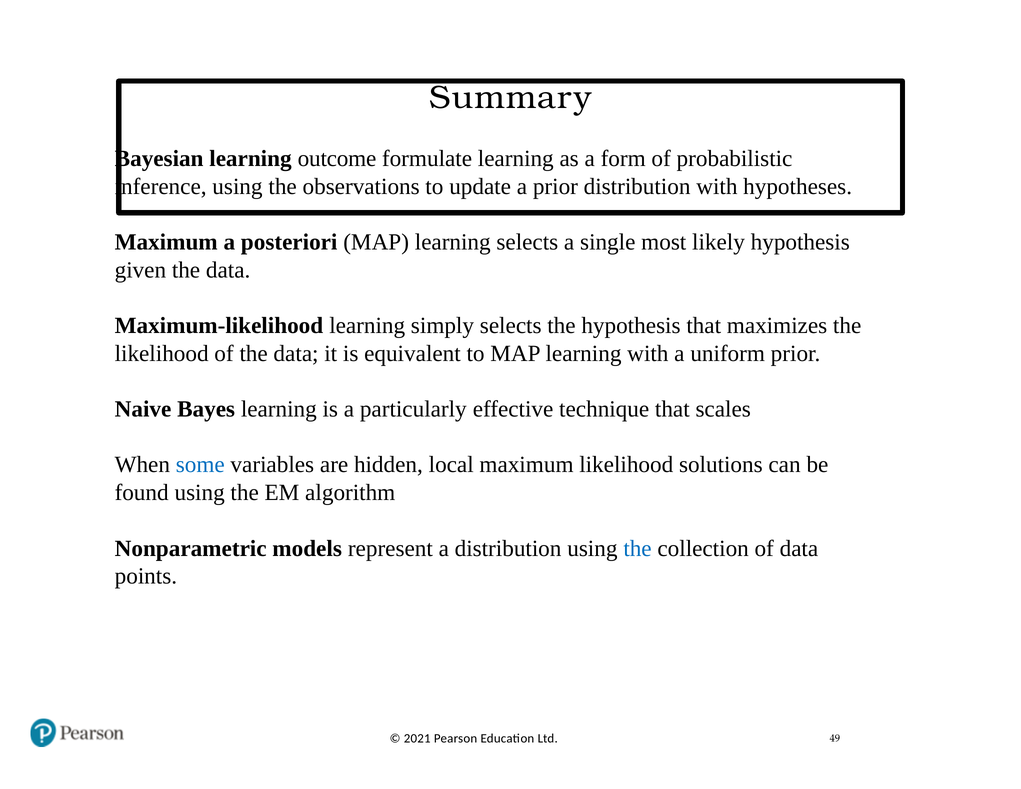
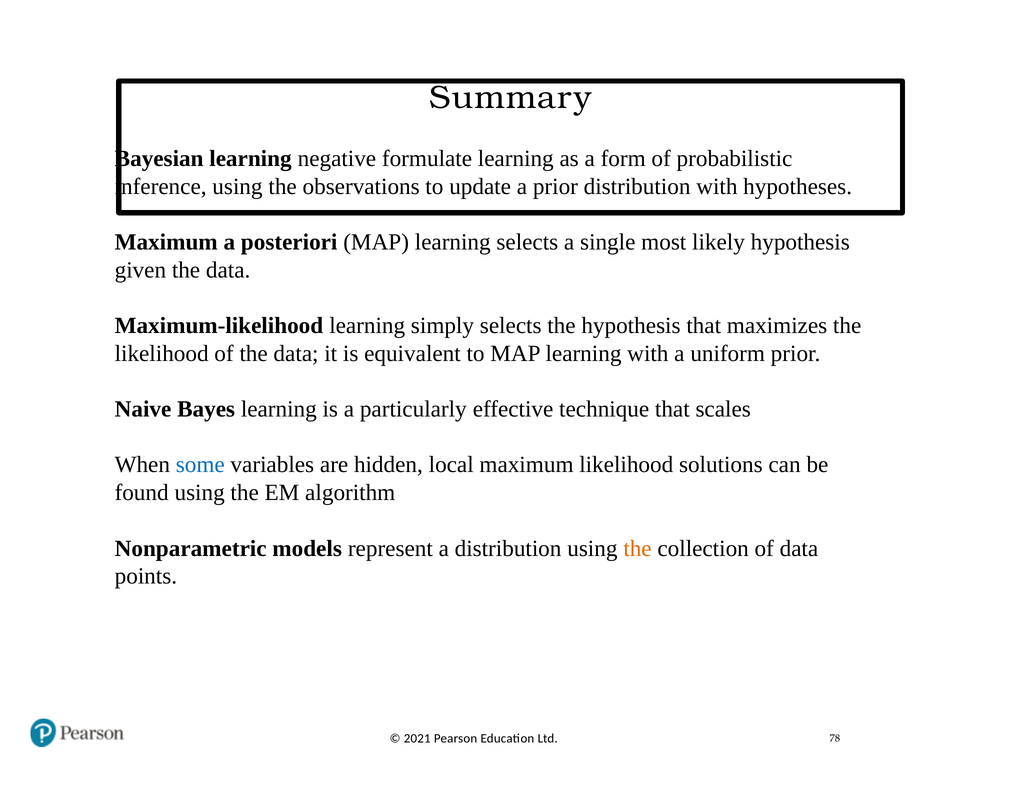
outcome: outcome -> negative
the at (638, 548) colour: blue -> orange
49: 49 -> 78
